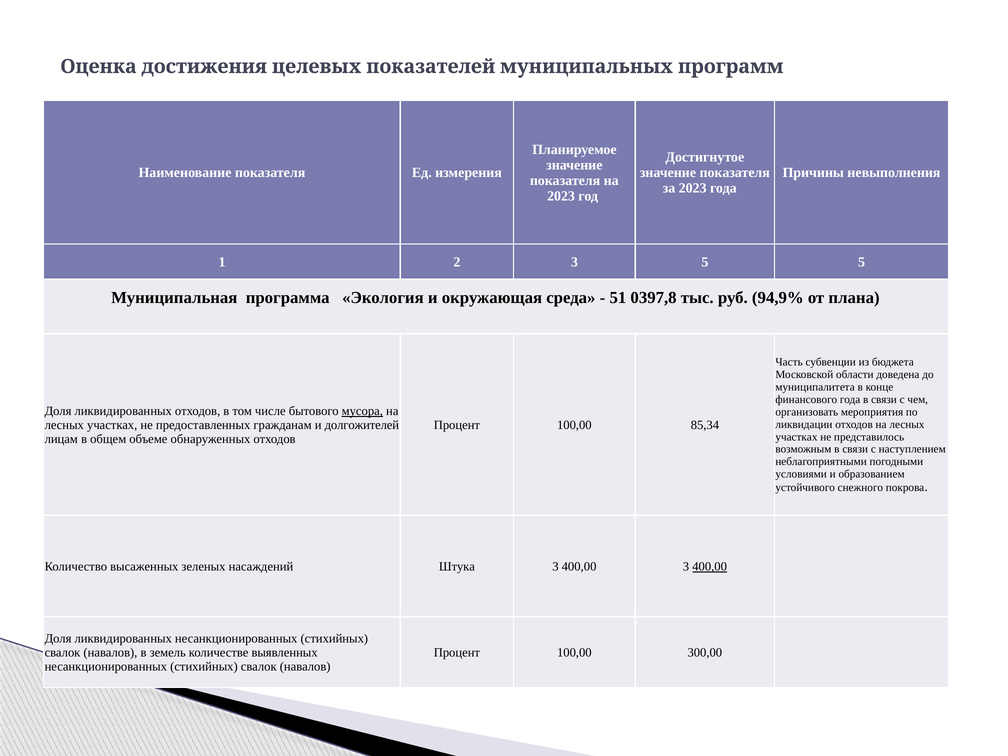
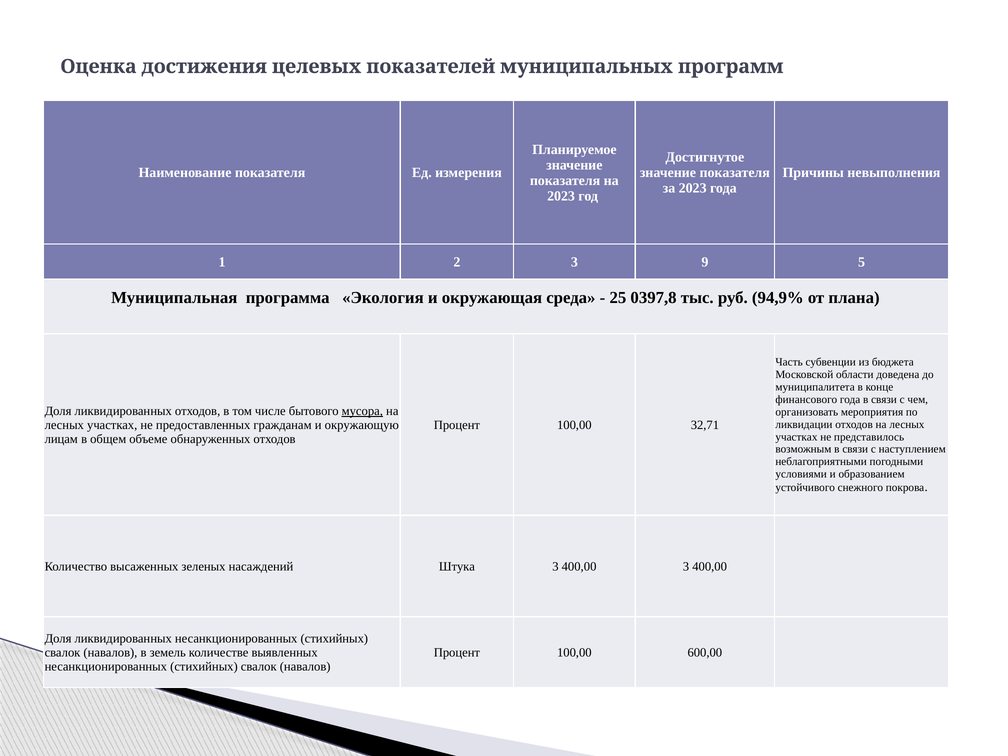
3 5: 5 -> 9
51: 51 -> 25
долгожителей: долгожителей -> окружающую
85,34: 85,34 -> 32,71
400,00 at (710, 567) underline: present -> none
300,00: 300,00 -> 600,00
